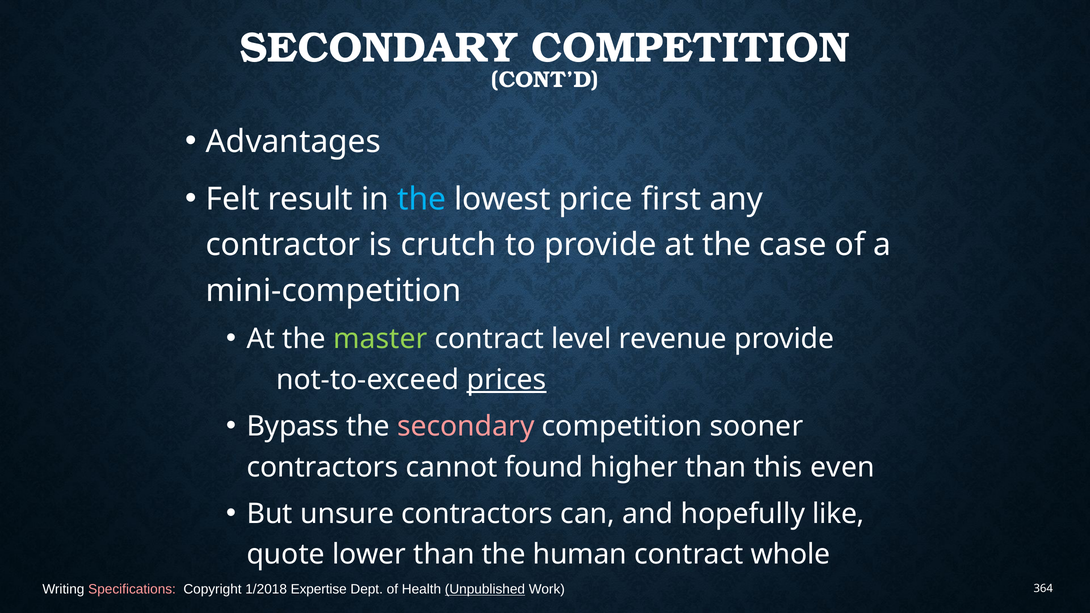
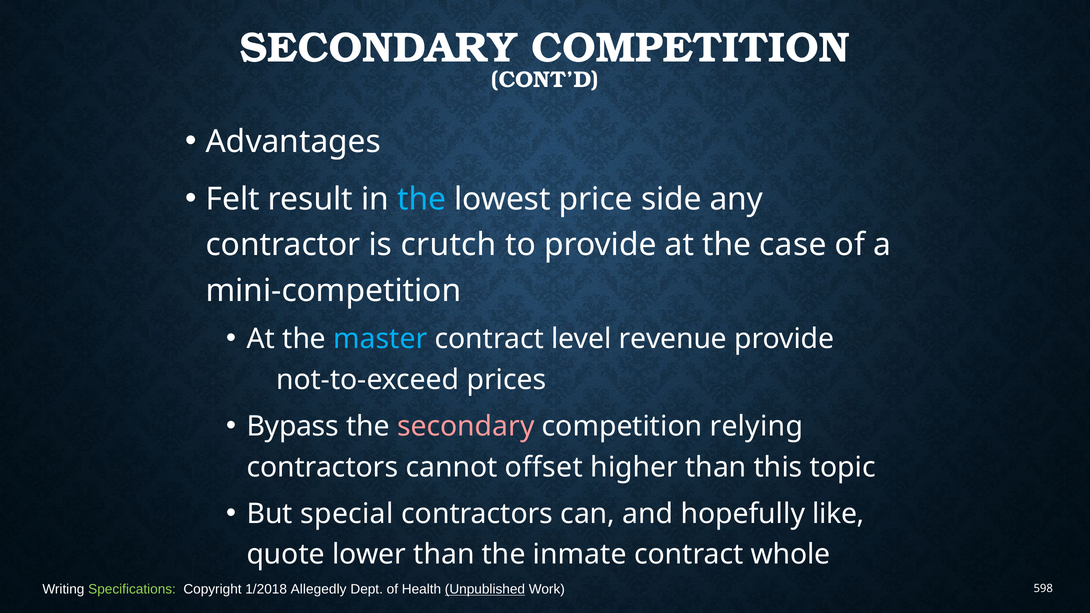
first: first -> side
master colour: light green -> light blue
prices underline: present -> none
sooner: sooner -> relying
found: found -> offset
even: even -> topic
unsure: unsure -> special
human: human -> inmate
Specifications colour: pink -> light green
Expertise: Expertise -> Allegedly
364: 364 -> 598
